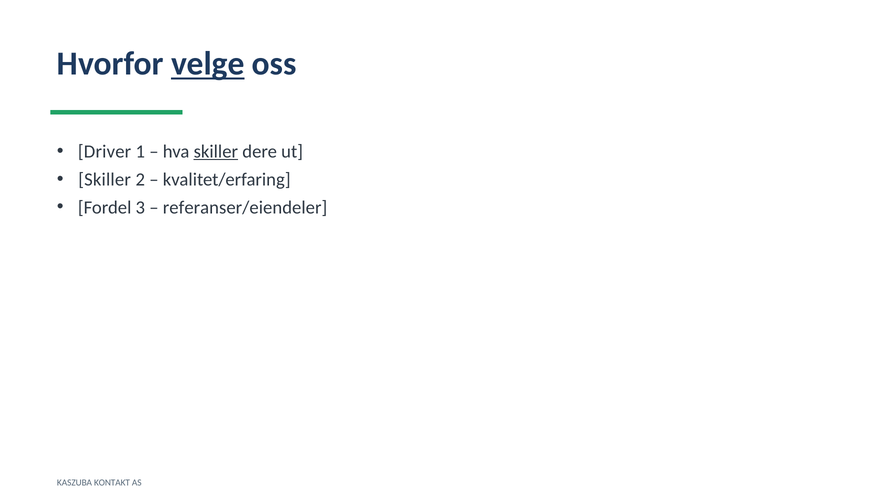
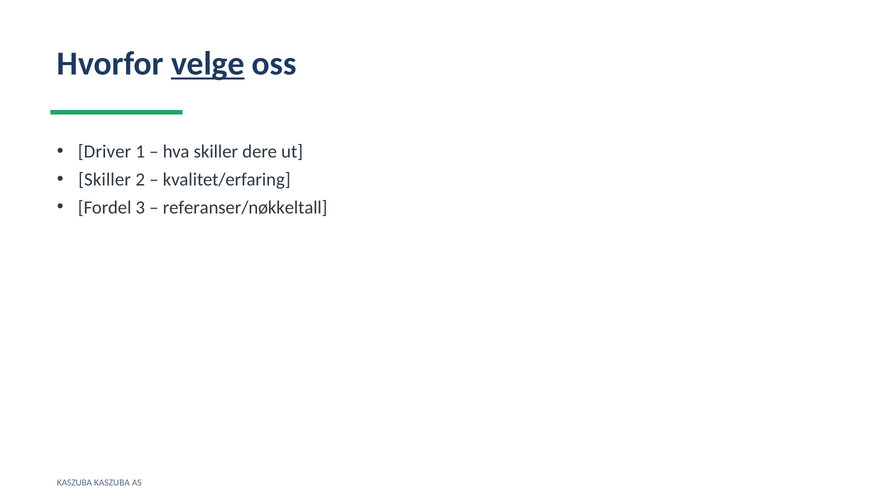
skiller at (216, 152) underline: present -> none
referanser/eiendeler: referanser/eiendeler -> referanser/nøkkeltall
KASZUBA KONTAKT: KONTAKT -> KASZUBA
